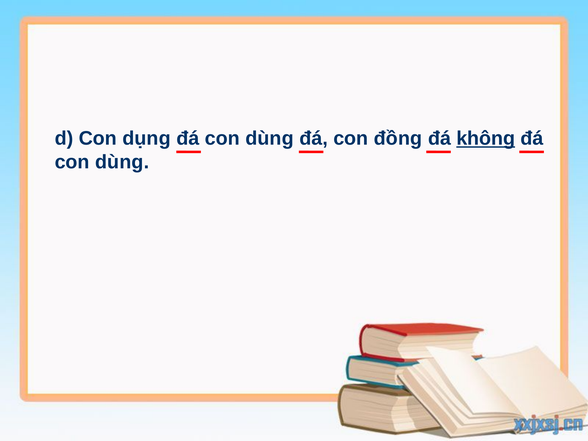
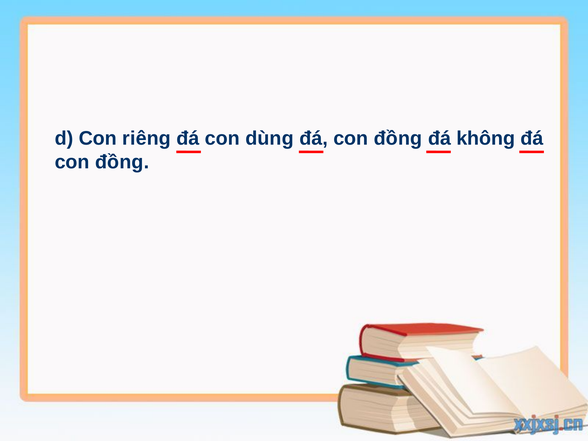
dụng: dụng -> riêng
không underline: present -> none
dùng at (122, 162): dùng -> đồng
